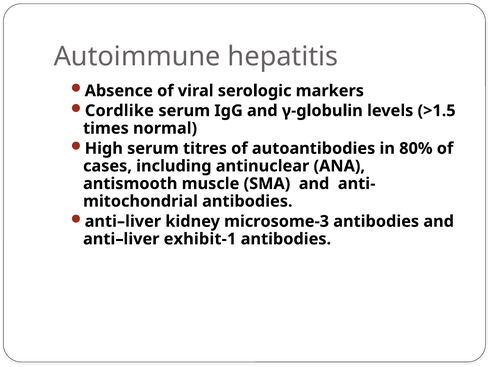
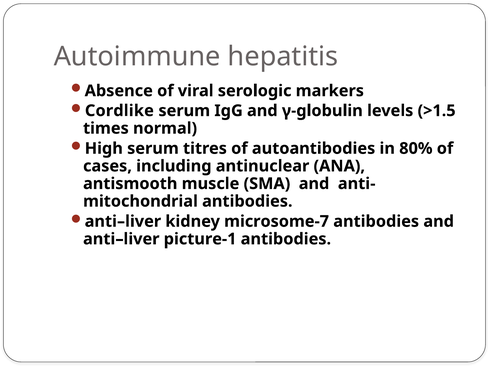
microsome-3: microsome-3 -> microsome-7
exhibit-1: exhibit-1 -> picture-1
